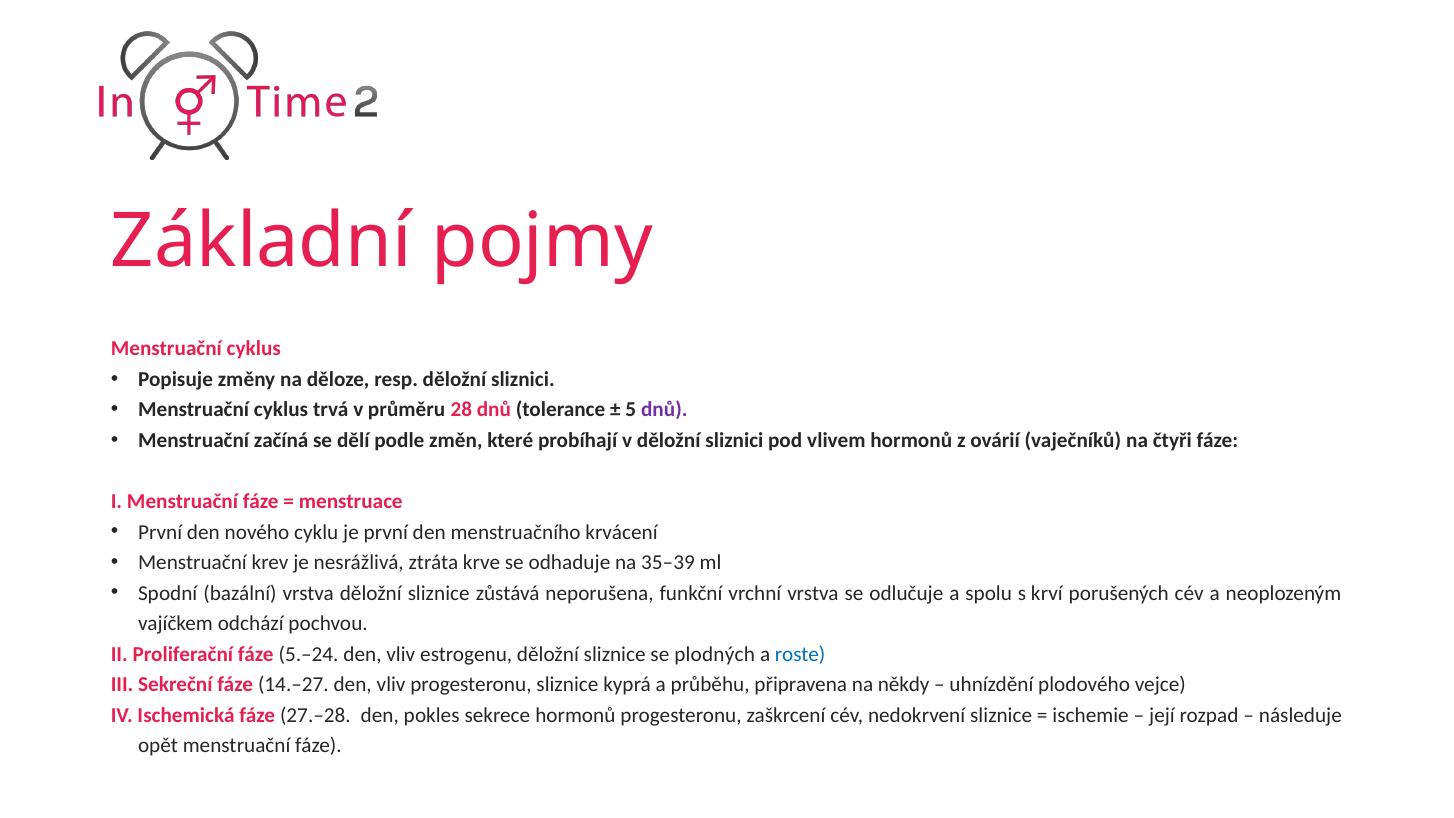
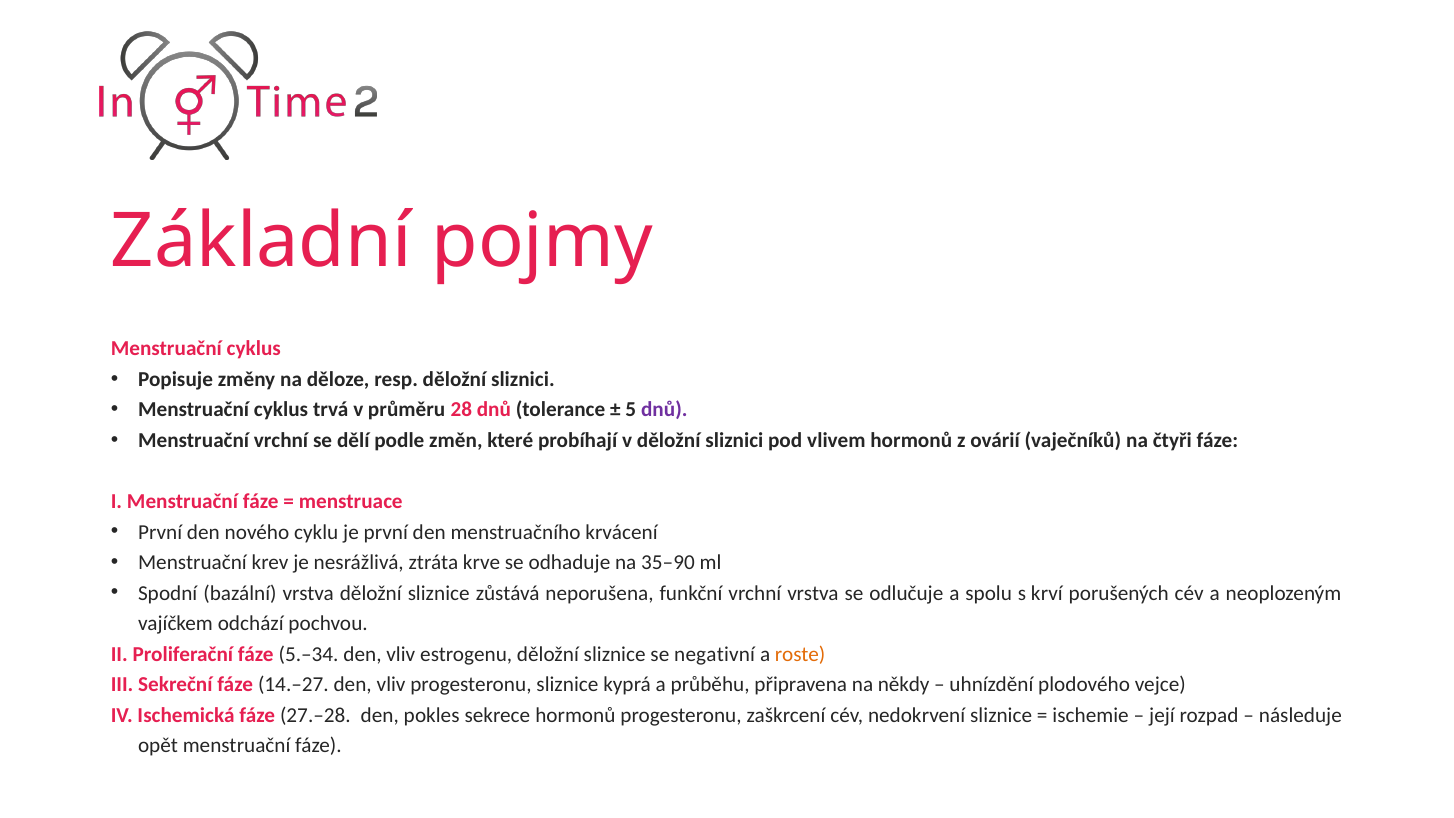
Menstruační začíná: začíná -> vrchní
35–39: 35–39 -> 35–90
5.–24: 5.–24 -> 5.–34
plodných: plodných -> negativní
roste colour: blue -> orange
